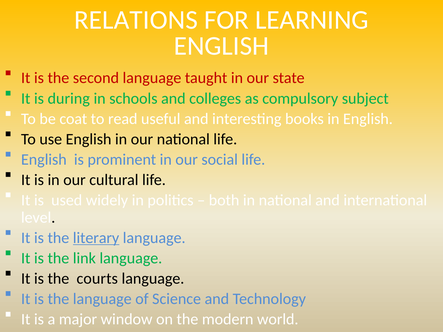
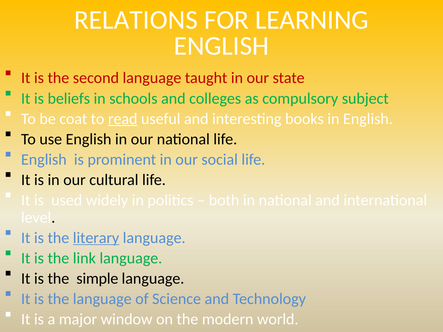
during: during -> beliefs
read underline: none -> present
courts: courts -> simple
